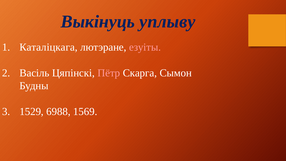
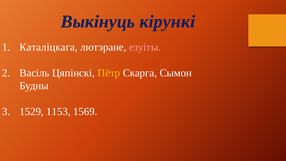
уплыву: уплыву -> кірункі
Пётр colour: pink -> yellow
6988: 6988 -> 1153
